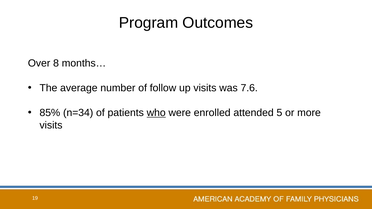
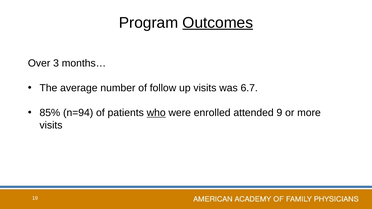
Outcomes underline: none -> present
8: 8 -> 3
7.6: 7.6 -> 6.7
n=34: n=34 -> n=94
5: 5 -> 9
